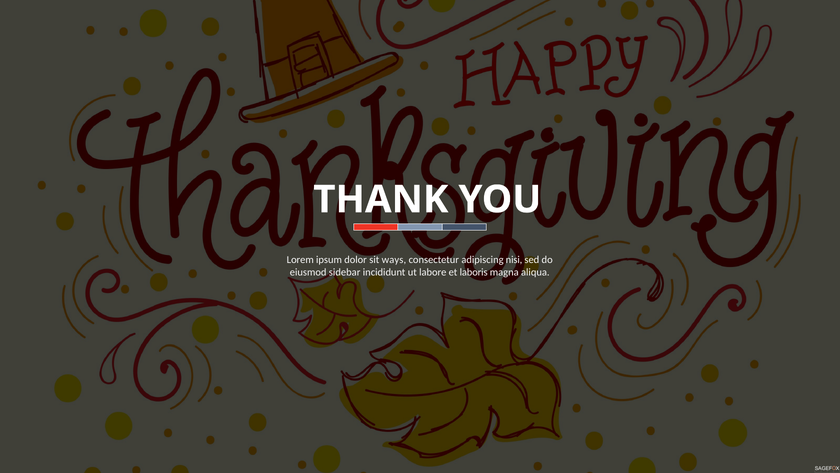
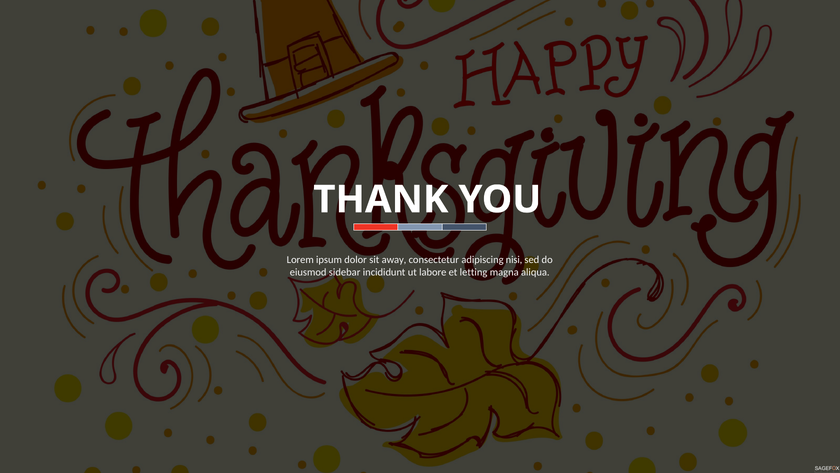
ways: ways -> away
laboris: laboris -> letting
